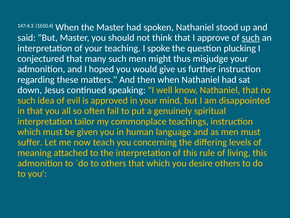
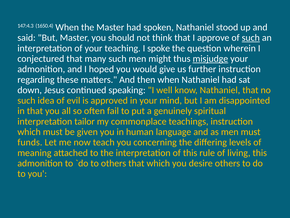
plucking: plucking -> wherein
misjudge underline: none -> present
suffer: suffer -> funds
